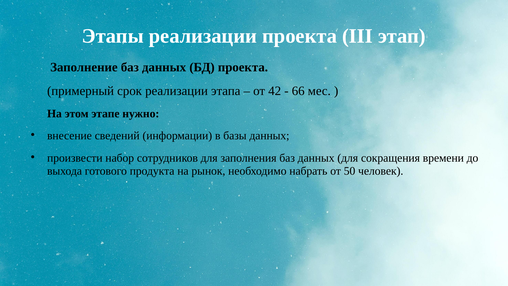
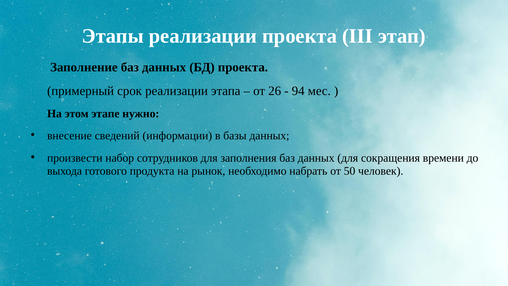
42: 42 -> 26
66: 66 -> 94
